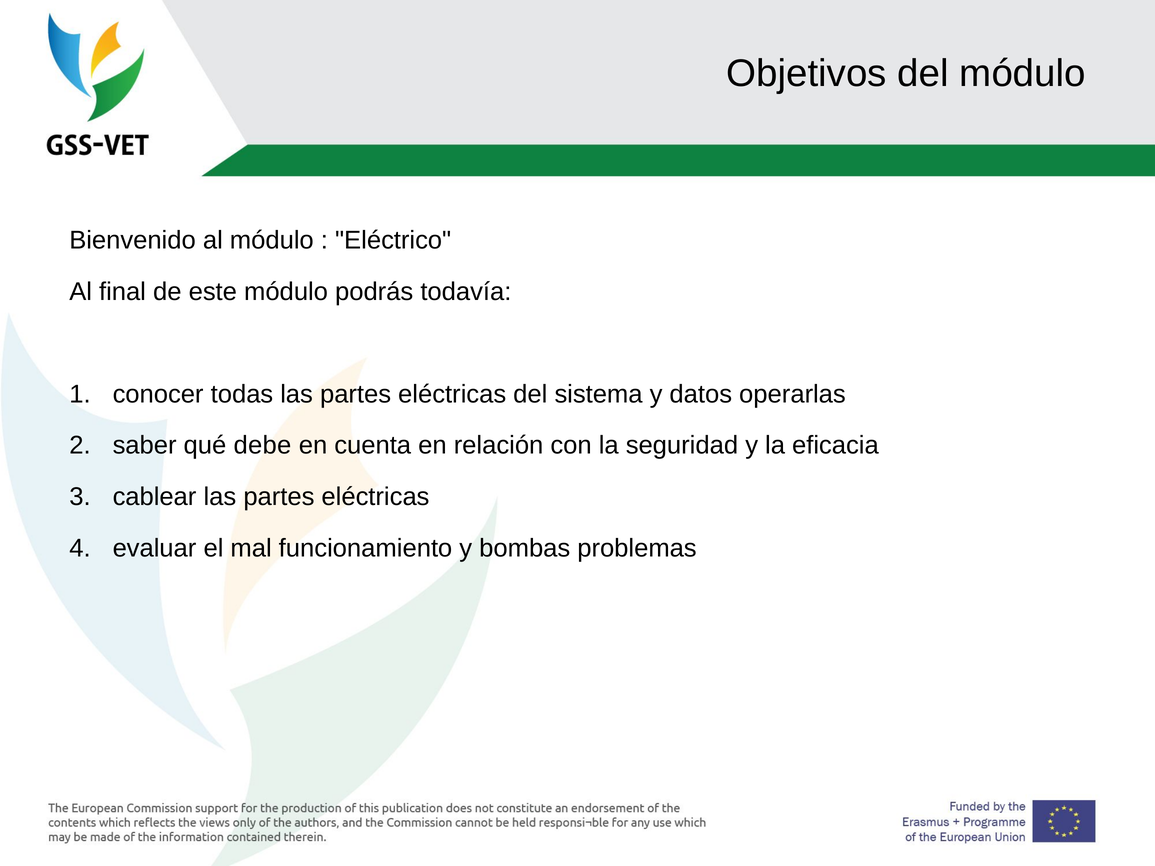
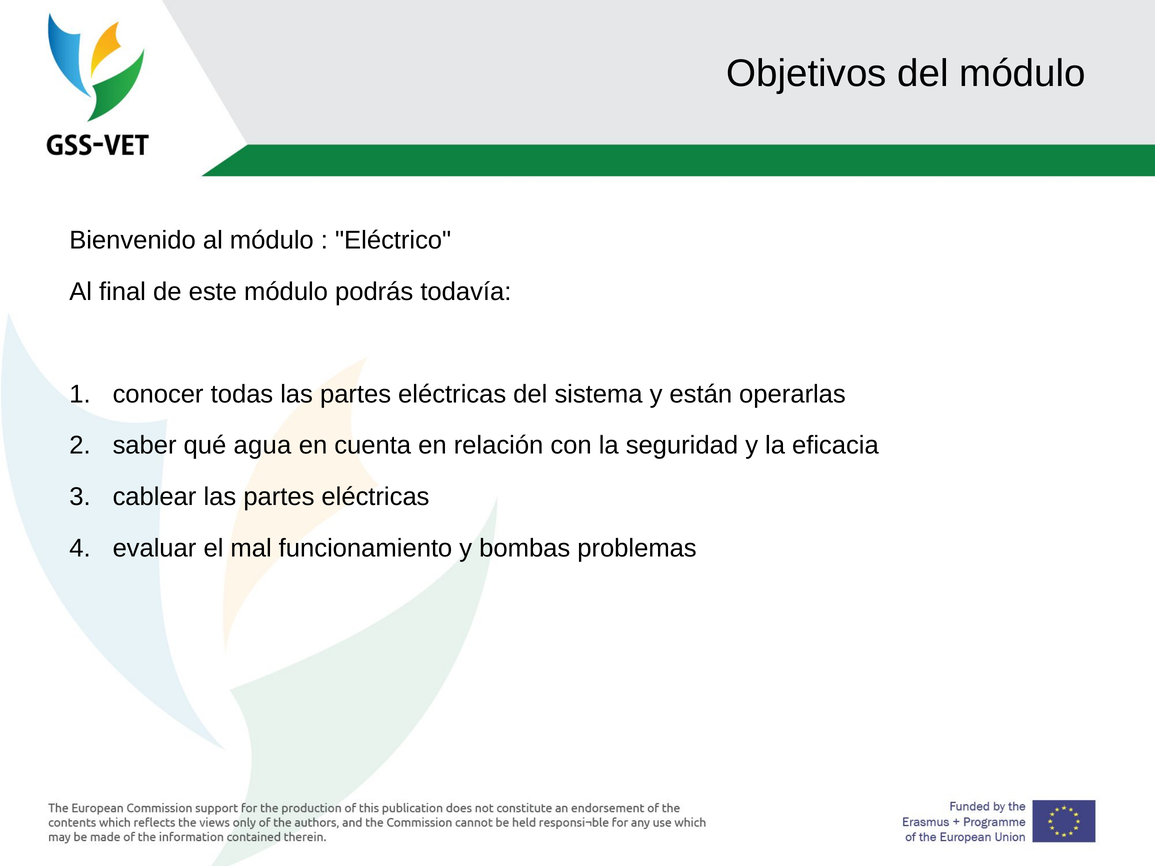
datos: datos -> están
debe: debe -> agua
